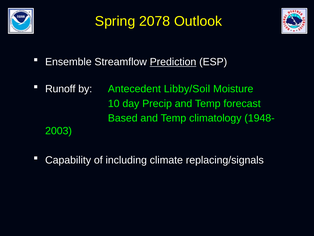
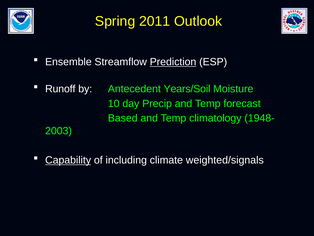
2078: 2078 -> 2011
Libby/Soil: Libby/Soil -> Years/Soil
Capability underline: none -> present
replacing/signals: replacing/signals -> weighted/signals
